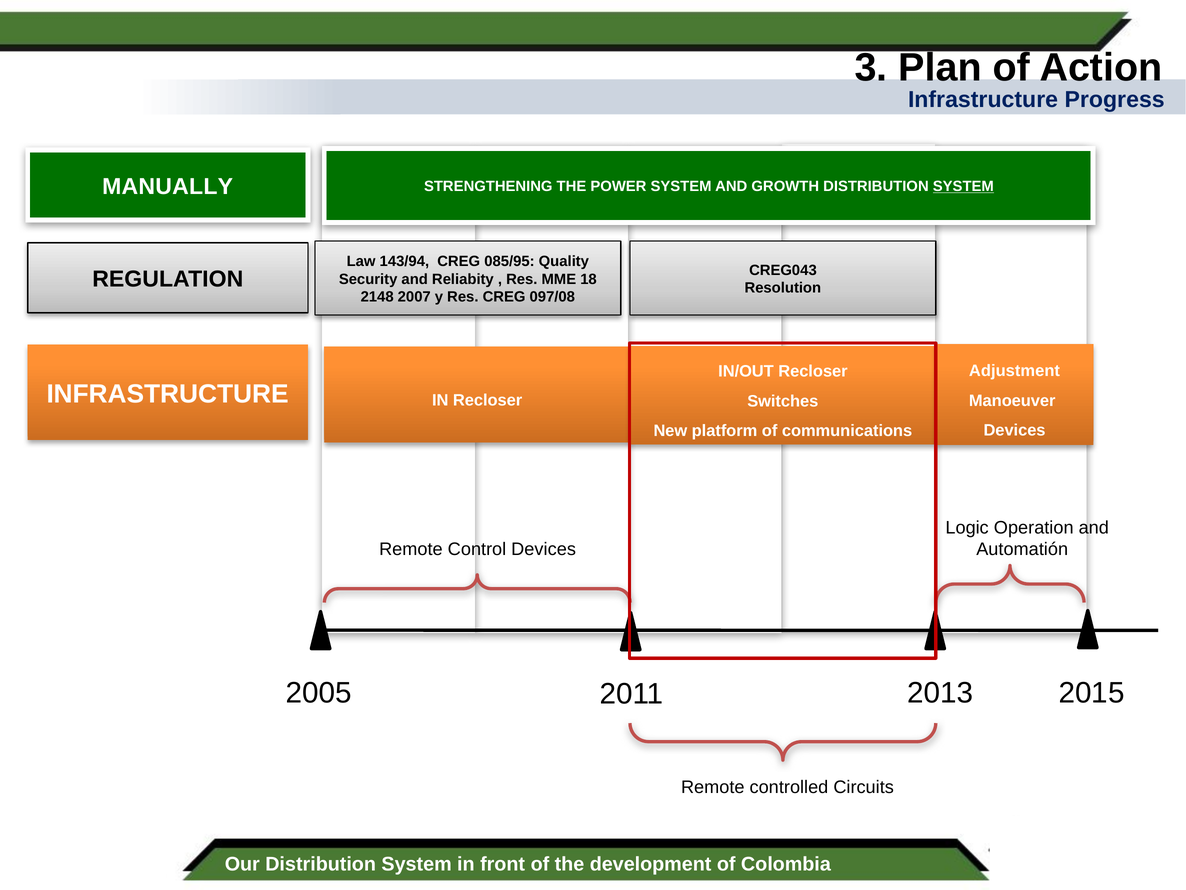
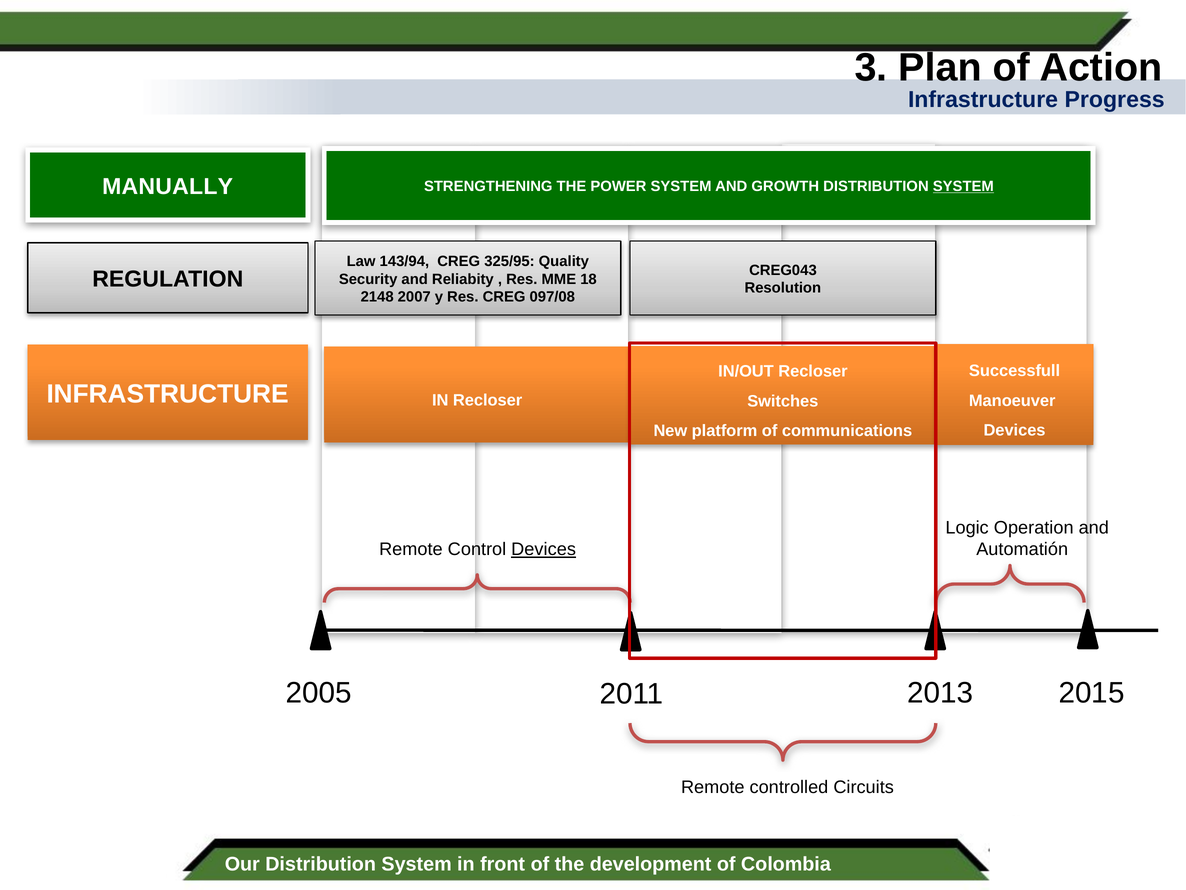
085/95: 085/95 -> 325/95
Adjustment: Adjustment -> Successfull
Devices at (544, 549) underline: none -> present
